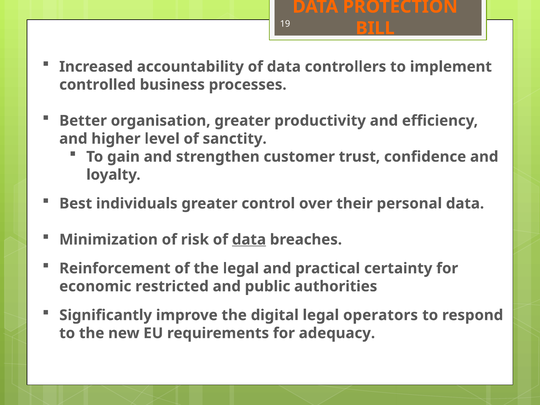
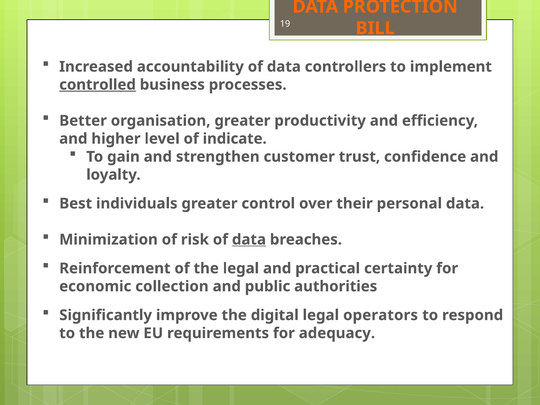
controlled underline: none -> present
sanctity: sanctity -> indicate
restricted: restricted -> collection
